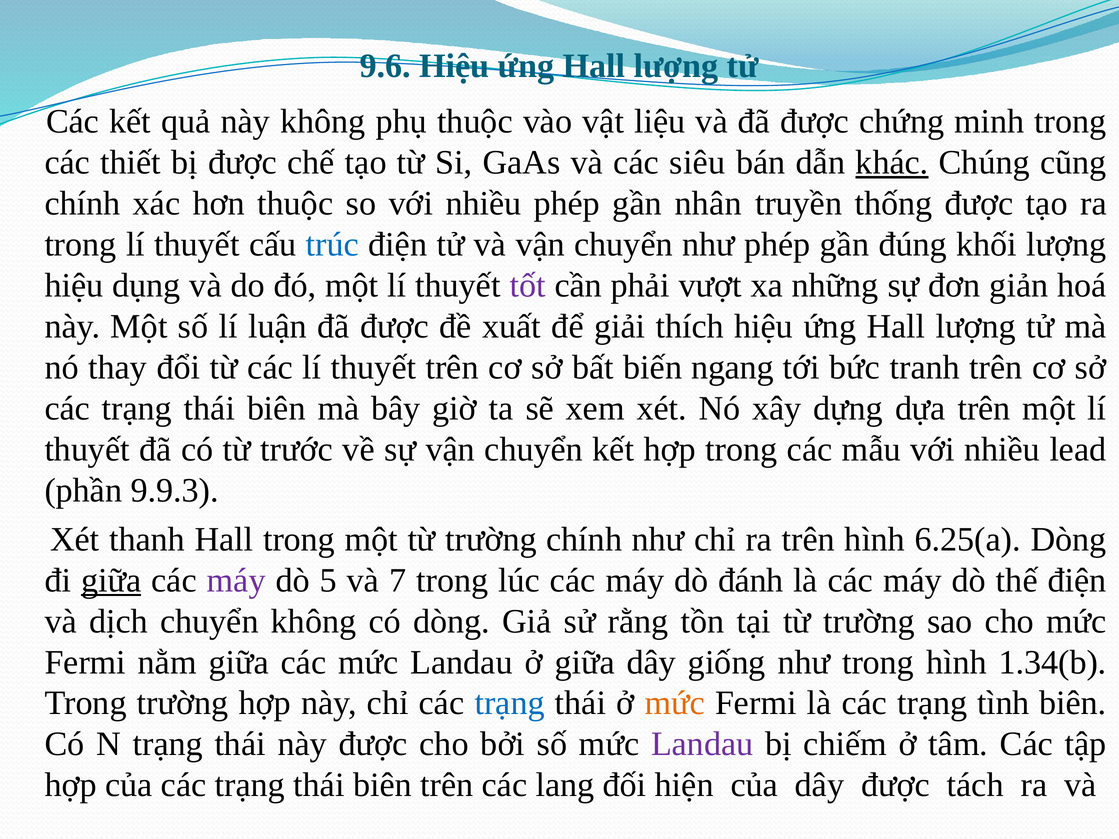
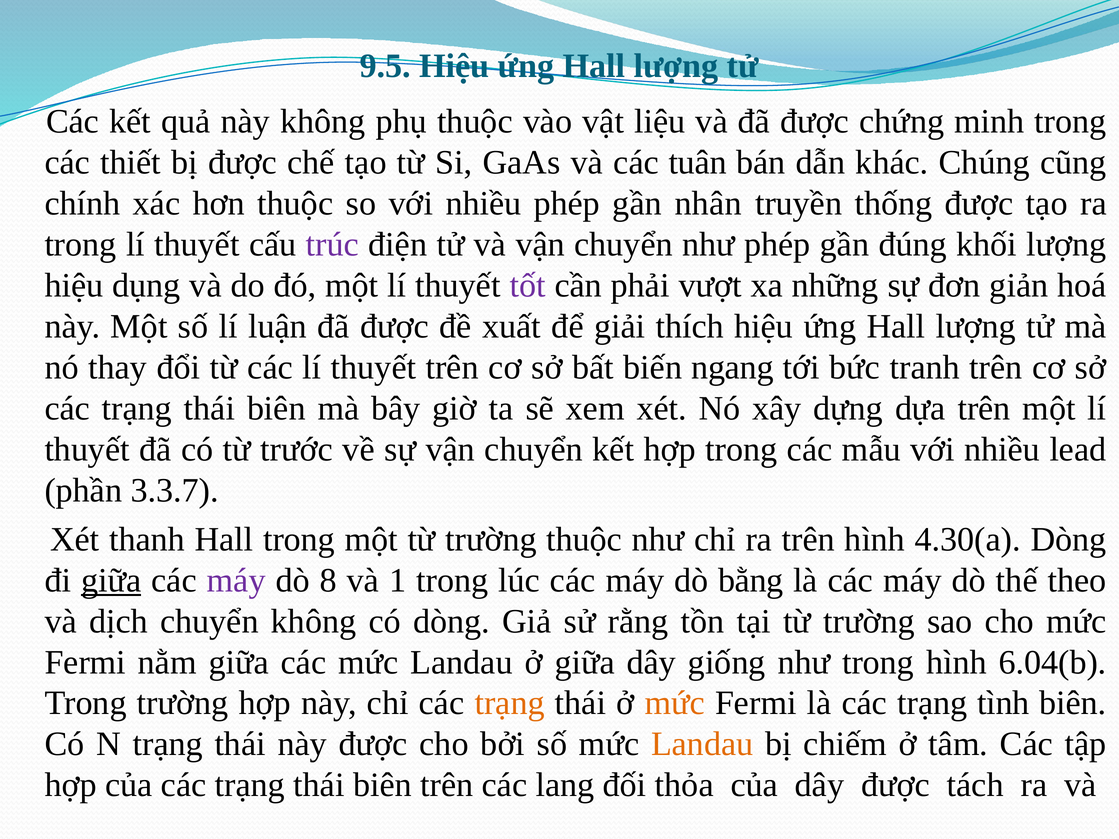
9.6: 9.6 -> 9.5
siêu: siêu -> tuân
khác underline: present -> none
trúc colour: blue -> purple
9.9.3: 9.9.3 -> 3.3.7
trường chính: chính -> thuộc
6.25(a: 6.25(a -> 4.30(a
5: 5 -> 8
7: 7 -> 1
đánh: đánh -> bằng
thế điện: điện -> theo
1.34(b: 1.34(b -> 6.04(b
trạng at (510, 703) colour: blue -> orange
Landau at (702, 744) colour: purple -> orange
hiện: hiện -> thỏa
